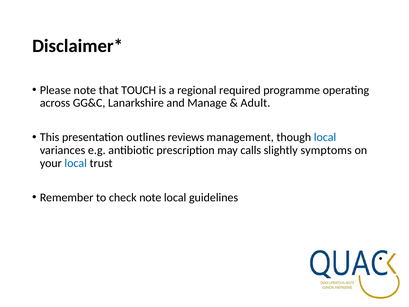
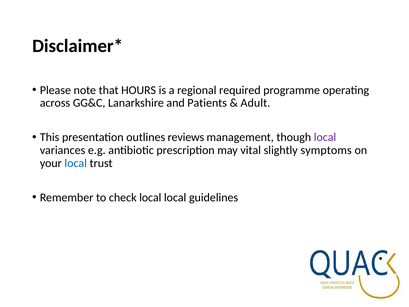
TOUCH: TOUCH -> HOURS
Manage: Manage -> Patients
local at (325, 137) colour: blue -> purple
calls: calls -> vital
check note: note -> local
